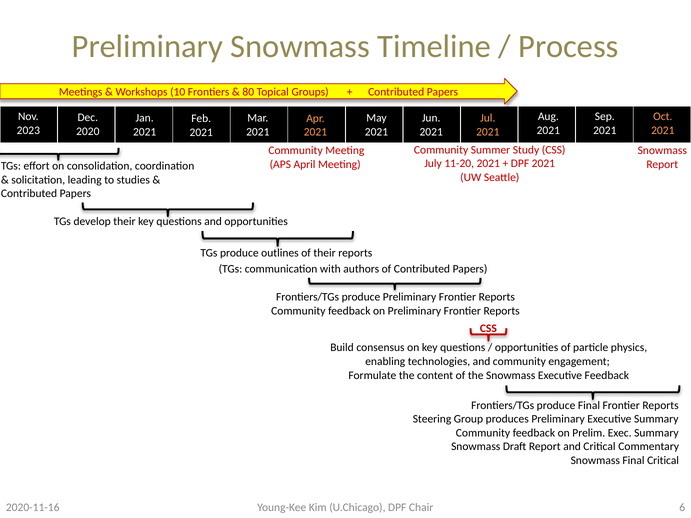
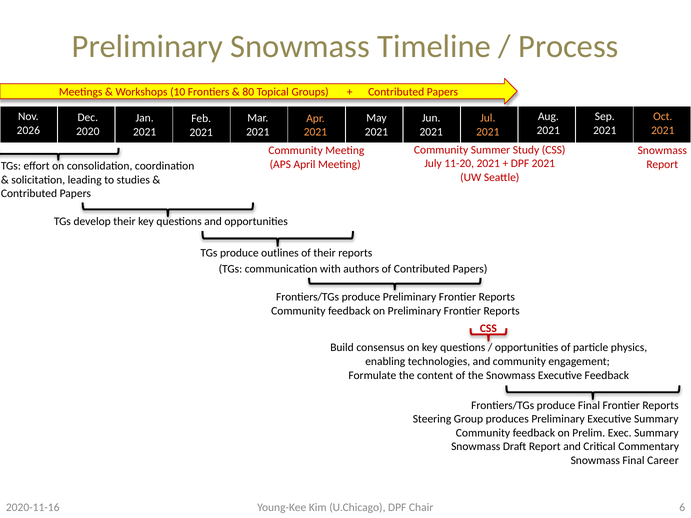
2023: 2023 -> 2026
Final Critical: Critical -> Career
